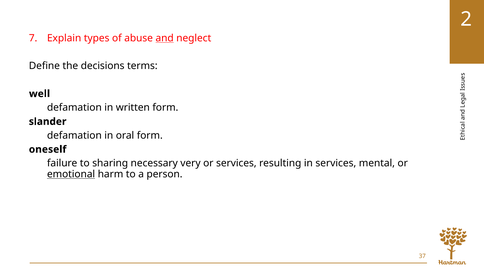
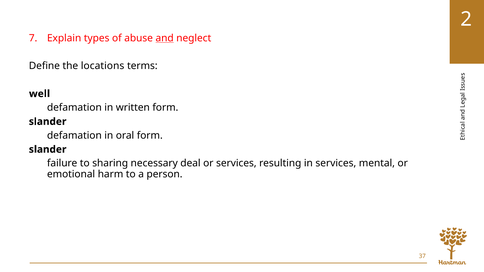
decisions: decisions -> locations
oneself at (48, 150): oneself -> slander
very: very -> deal
emotional underline: present -> none
